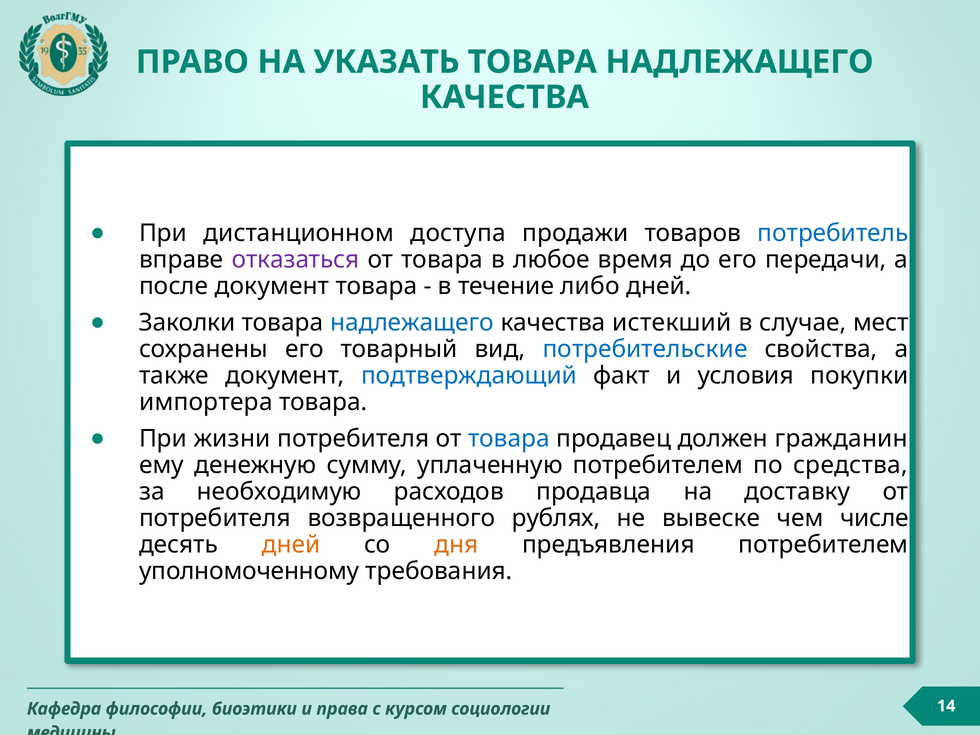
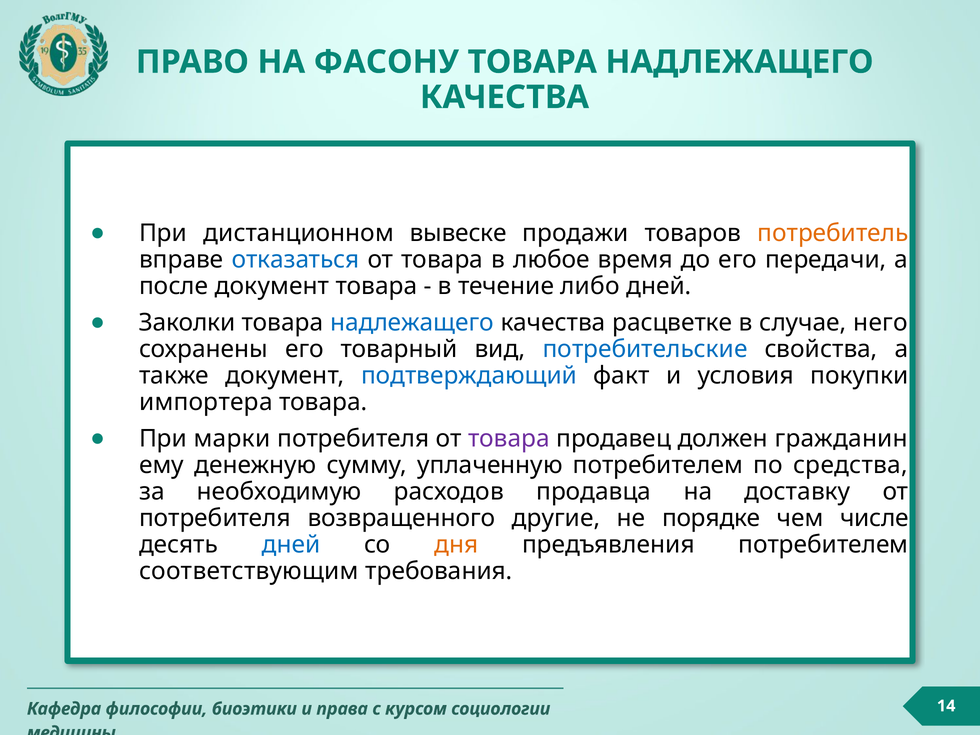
УКАЗАТЬ: УКАЗАТЬ -> ФАСОНУ
доступа: доступа -> вывеске
потребитель colour: blue -> orange
отказаться colour: purple -> blue
истекший: истекший -> расцветке
мест: мест -> него
жизни: жизни -> марки
товара at (509, 439) colour: blue -> purple
рублях: рублях -> другие
вывеске: вывеске -> порядке
дней at (291, 545) colour: orange -> blue
уполномоченному: уполномоченному -> соответствующим
